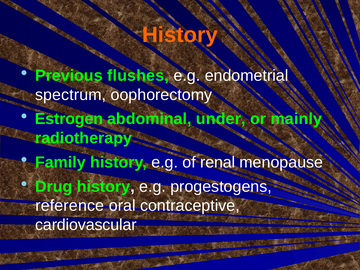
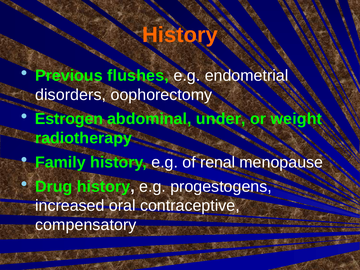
spectrum: spectrum -> disorders
mainly: mainly -> weight
reference: reference -> increased
cardiovascular: cardiovascular -> compensatory
